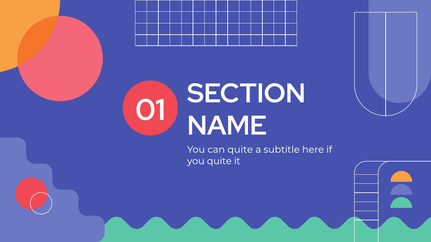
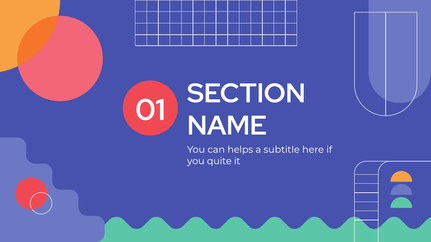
can quite: quite -> helps
